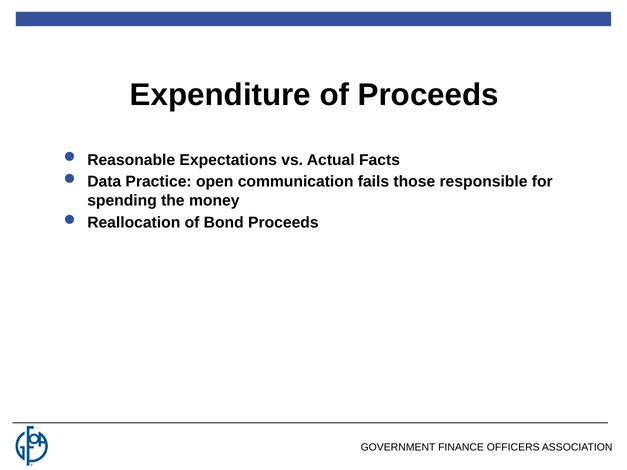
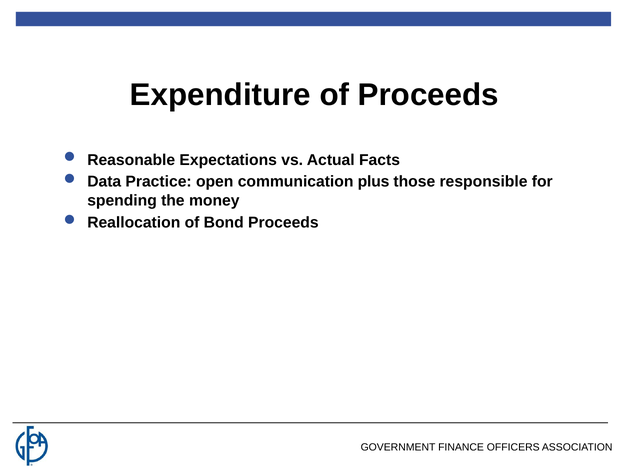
fails: fails -> plus
